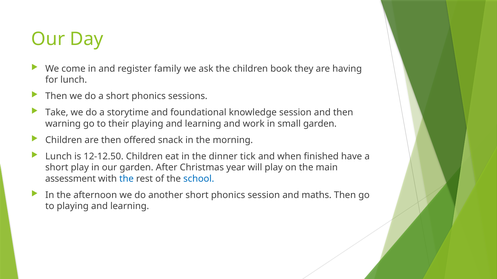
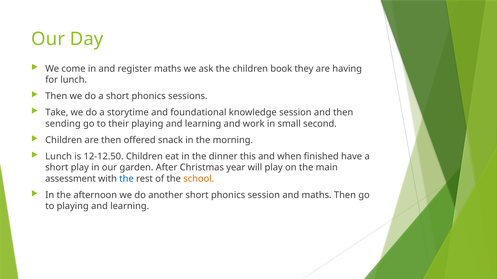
register family: family -> maths
warning: warning -> sending
small garden: garden -> second
tick: tick -> this
school colour: blue -> orange
